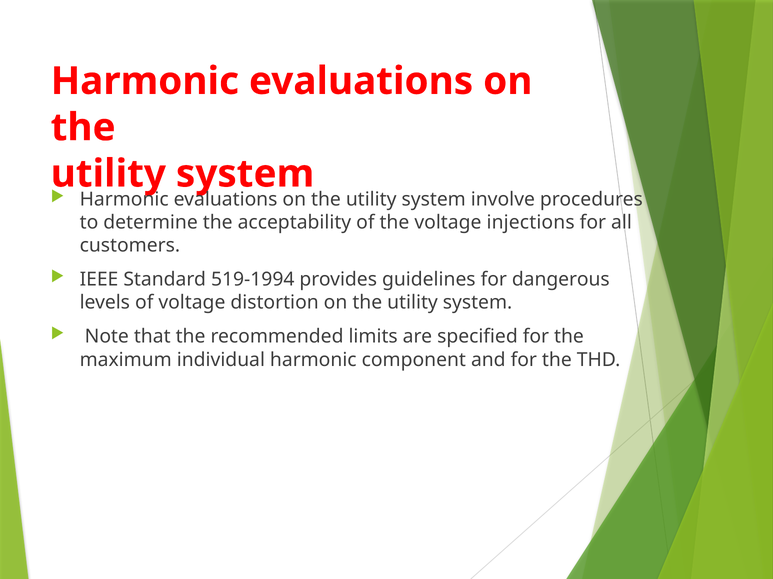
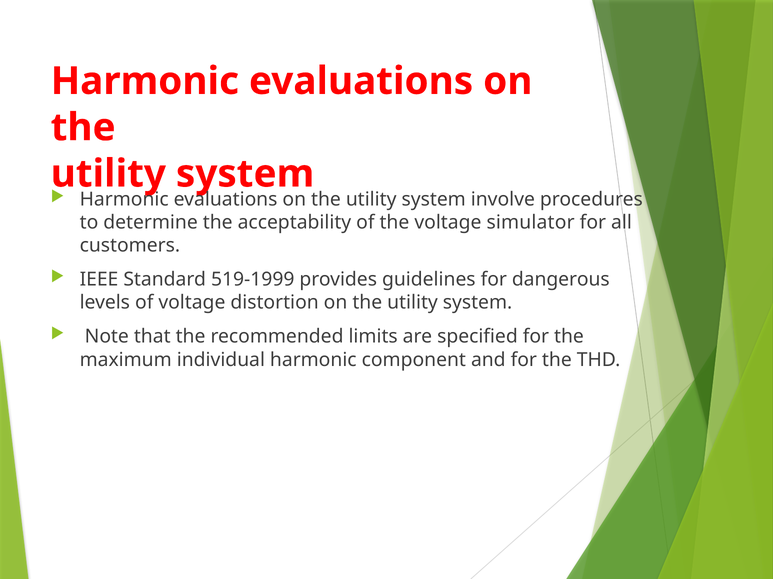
injections: injections -> simulator
519-1994: 519-1994 -> 519-1999
